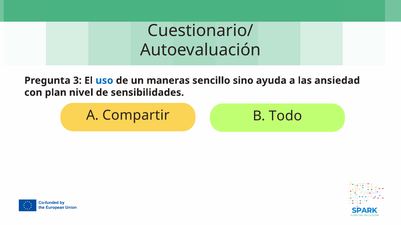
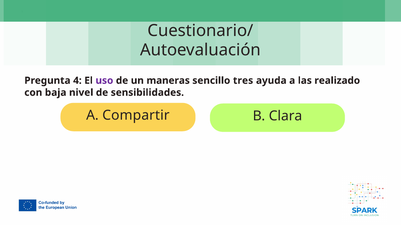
3: 3 -> 4
uso colour: blue -> purple
sino: sino -> tres
ansiedad: ansiedad -> realizado
plan: plan -> baja
Todo: Todo -> Clara
